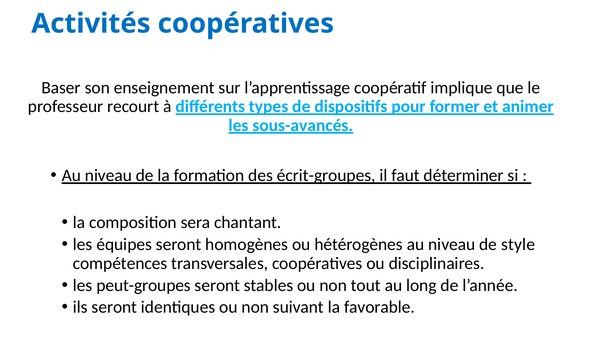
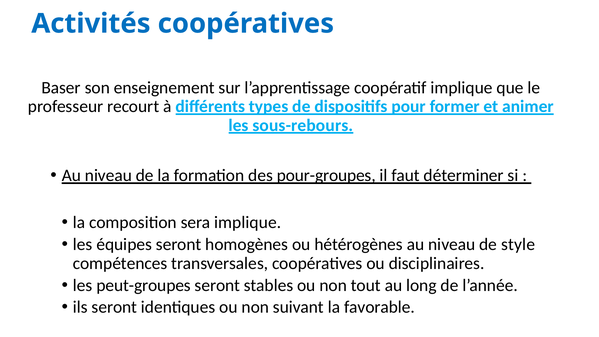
sous-avancés: sous-avancés -> sous-rebours
écrit-groupes: écrit-groupes -> pour-groupes
sera chantant: chantant -> implique
